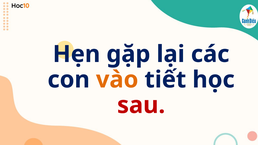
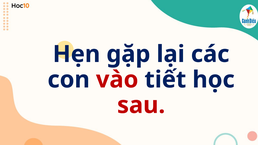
vào colour: orange -> red
